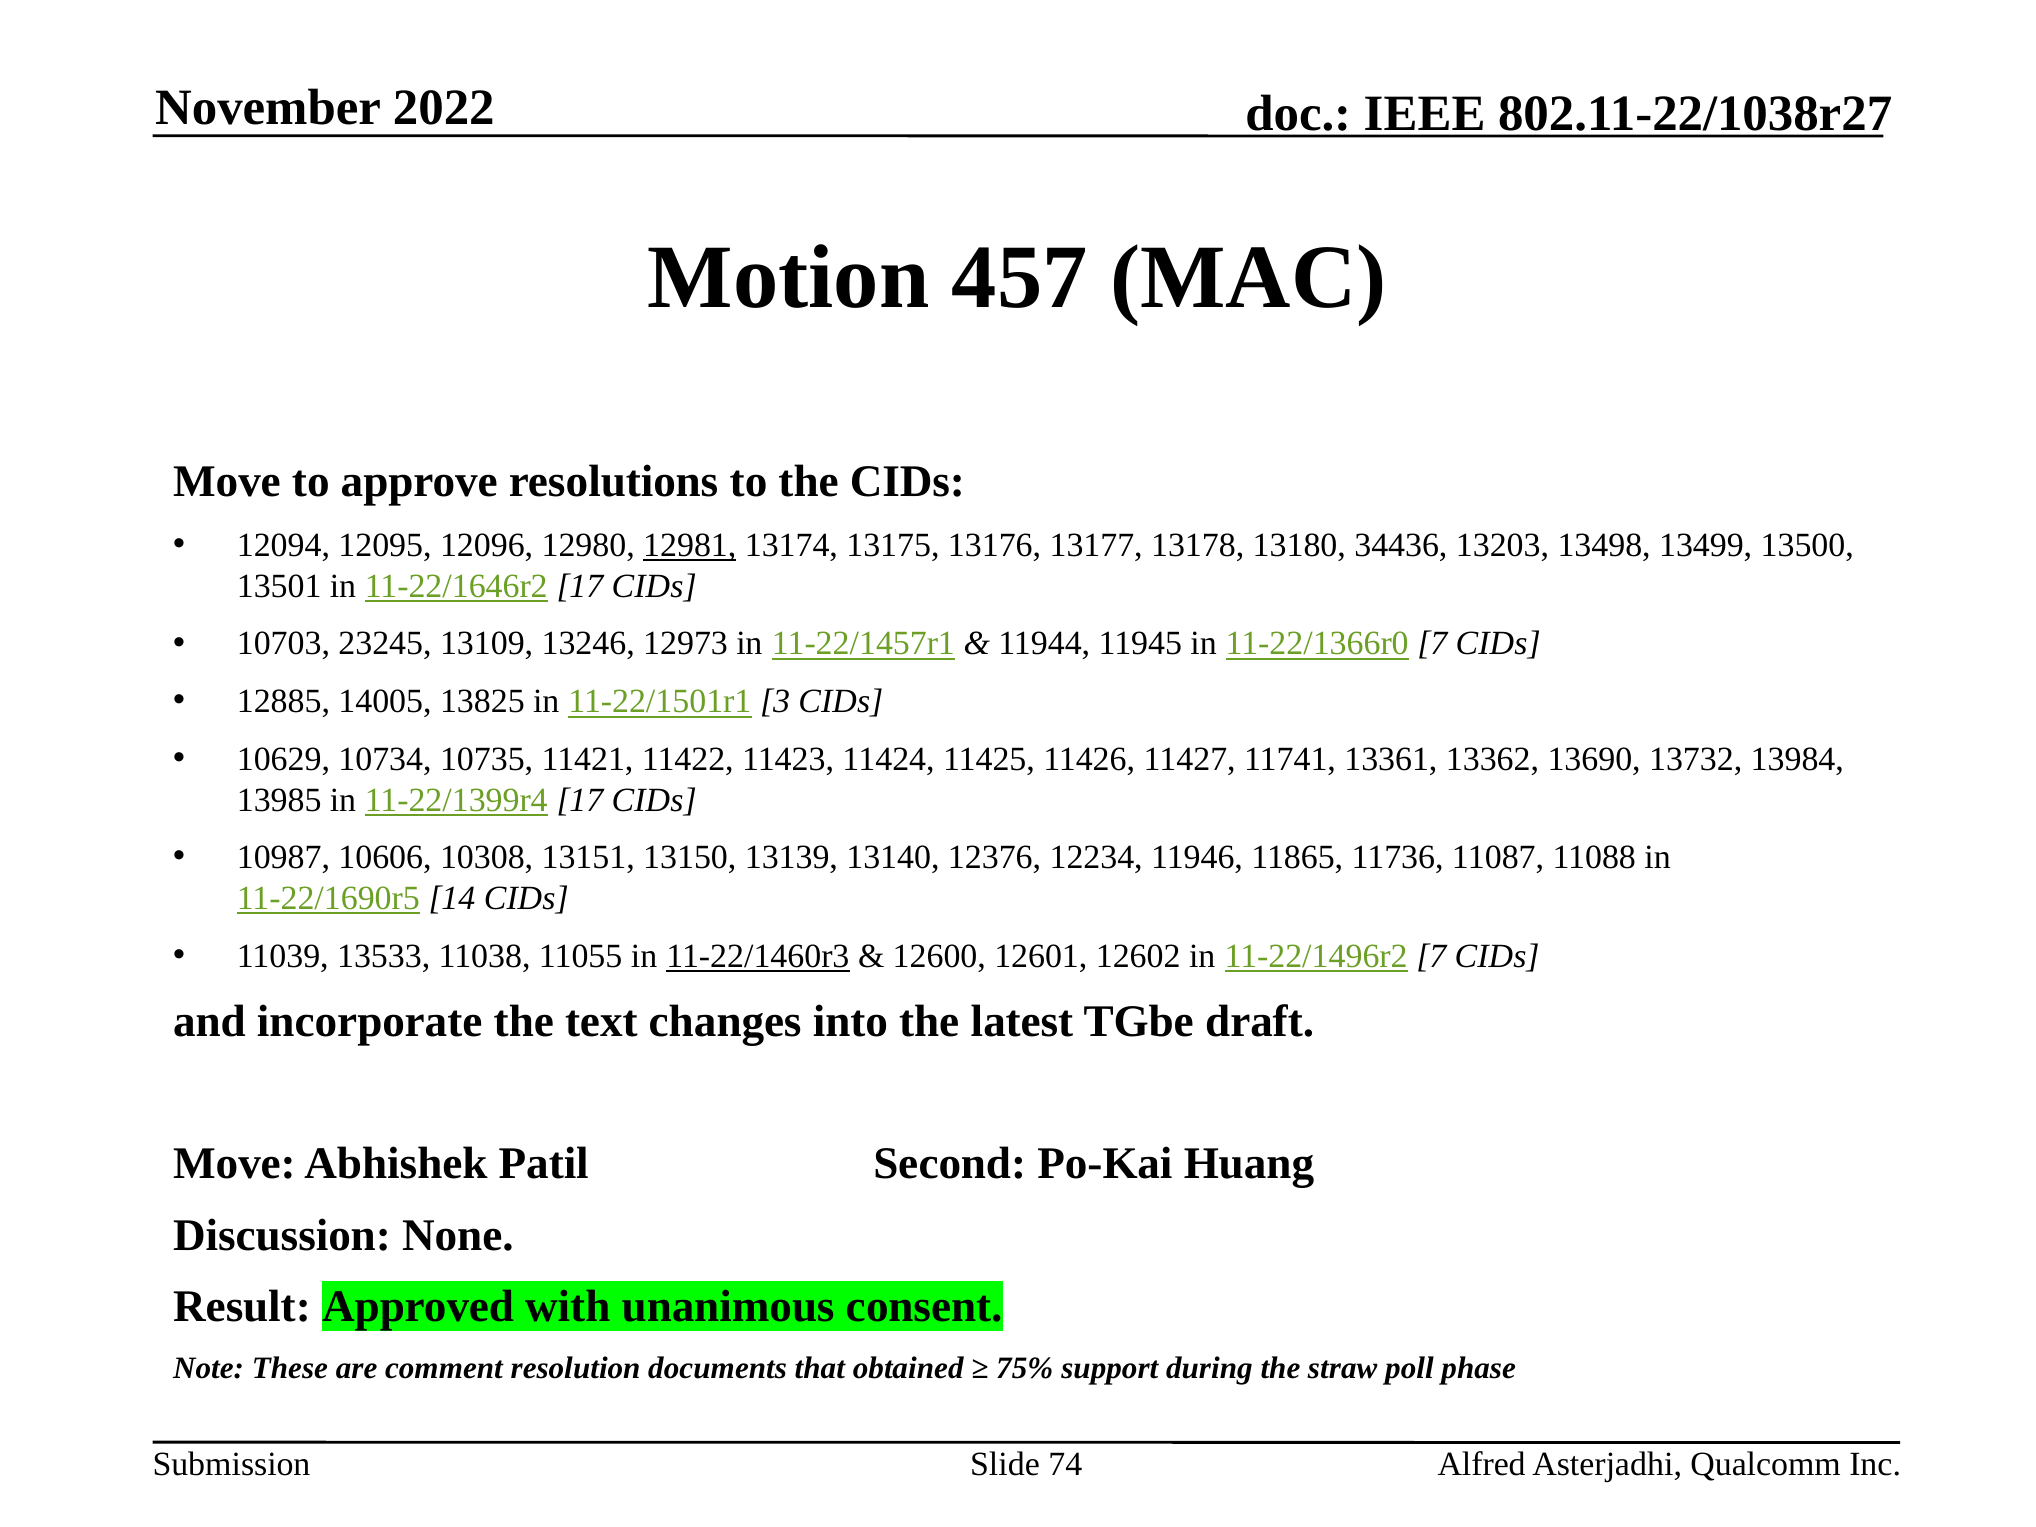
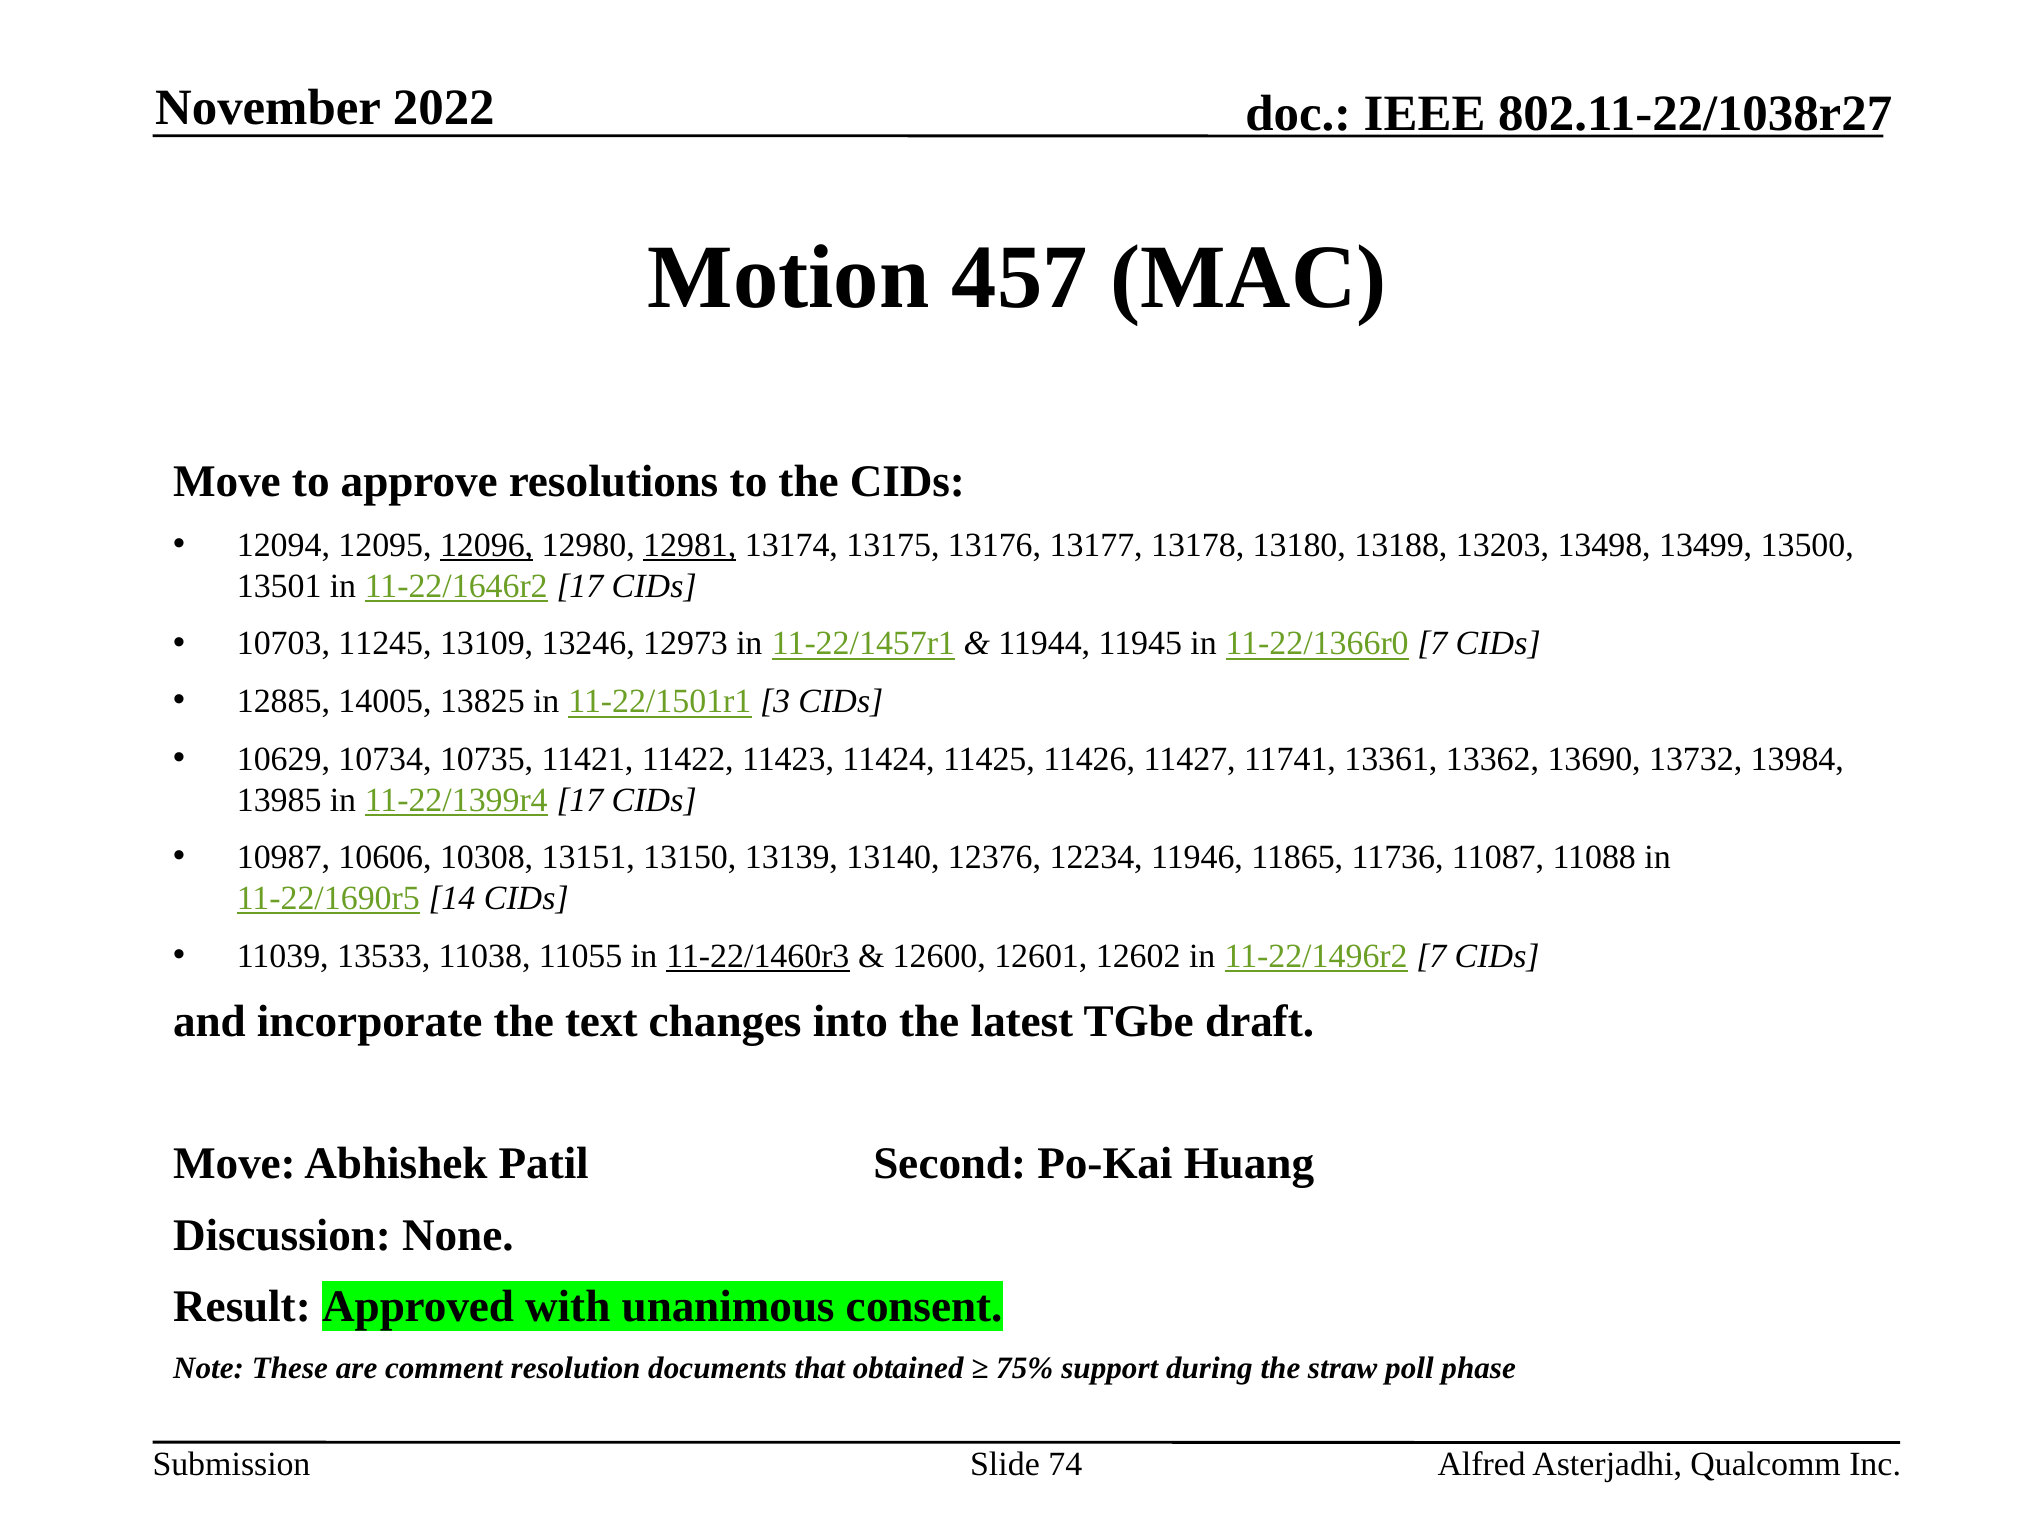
12096 underline: none -> present
34436: 34436 -> 13188
23245: 23245 -> 11245
